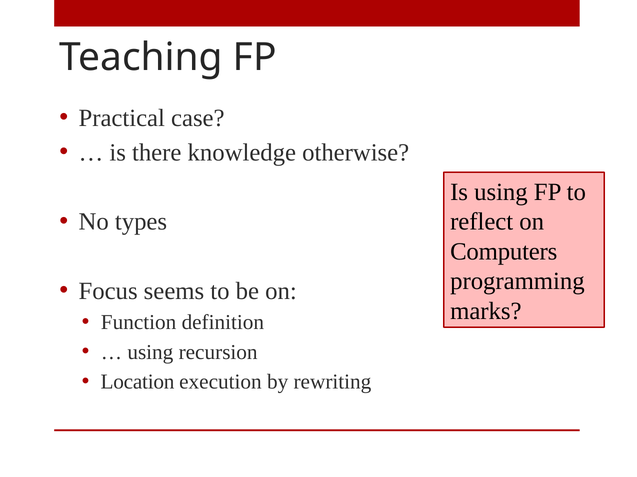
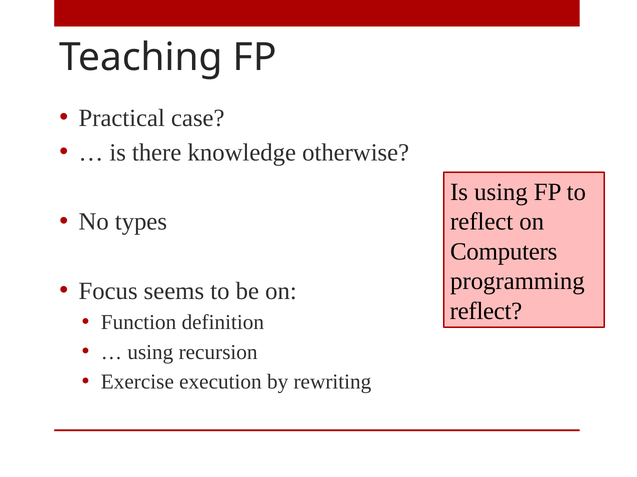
marks at (486, 311): marks -> reflect
Location: Location -> Exercise
